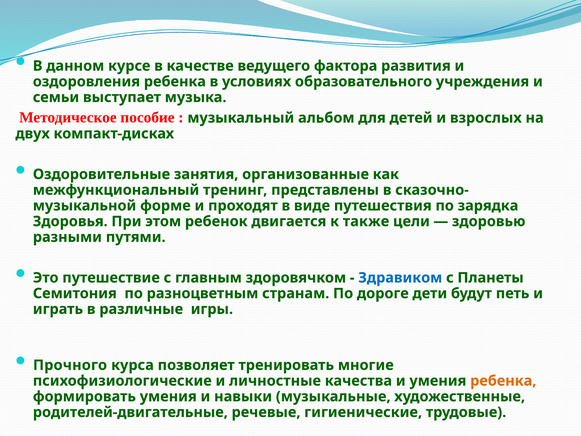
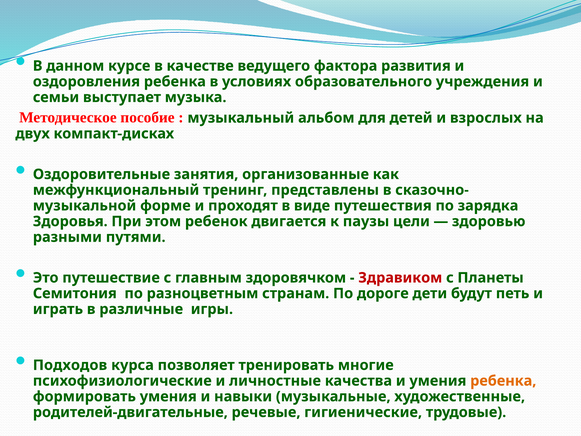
также: также -> паузы
Здравиком colour: blue -> red
Прочного: Прочного -> Подходов
